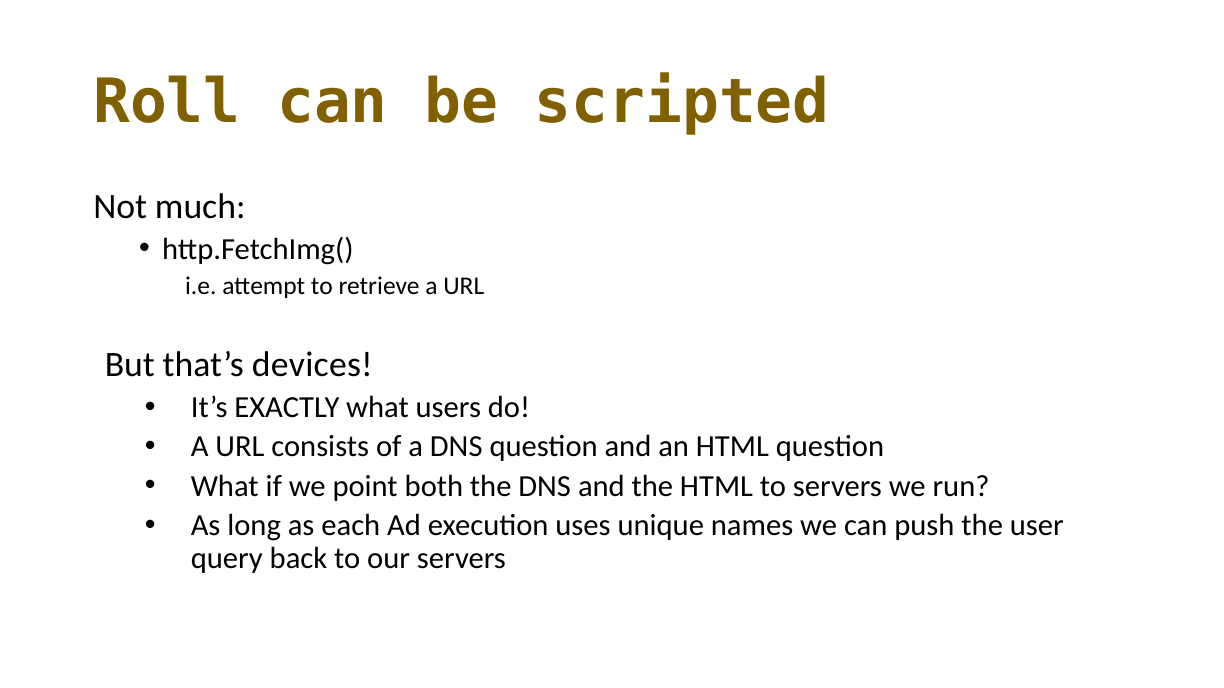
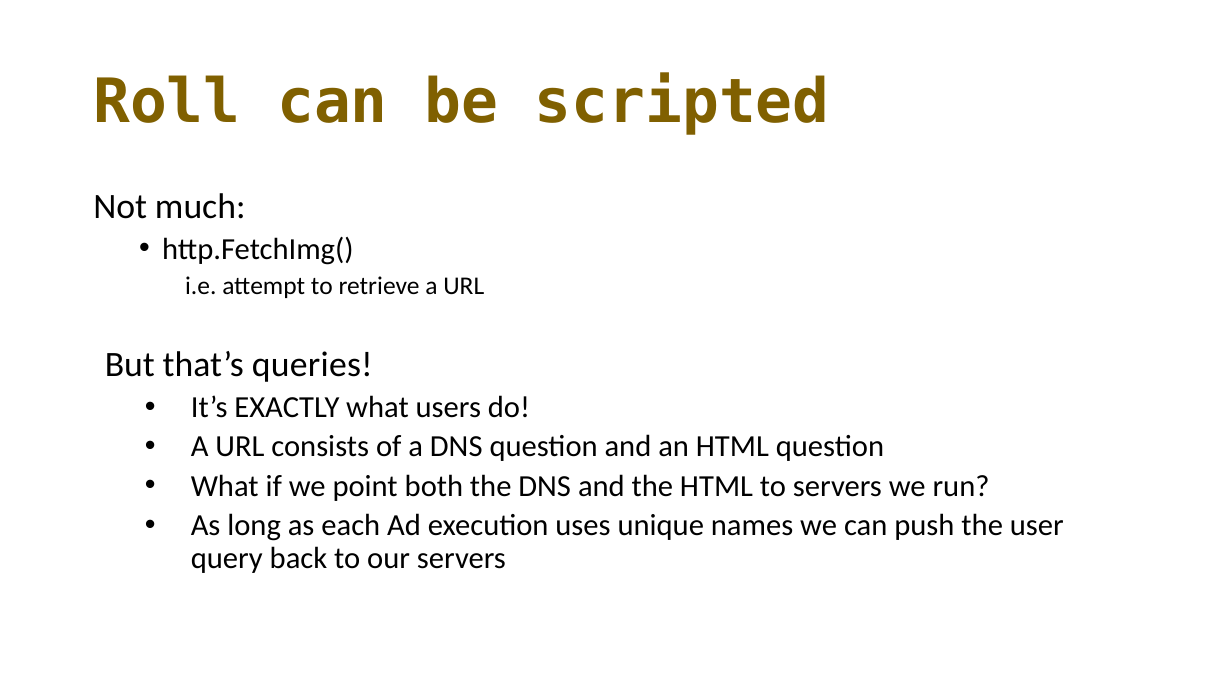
devices: devices -> queries
